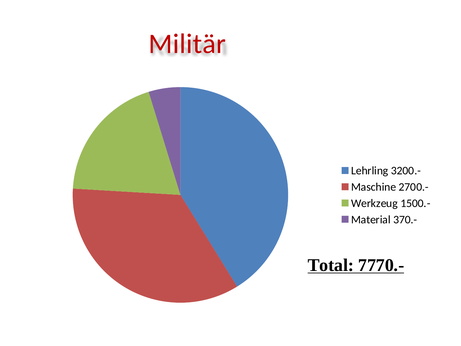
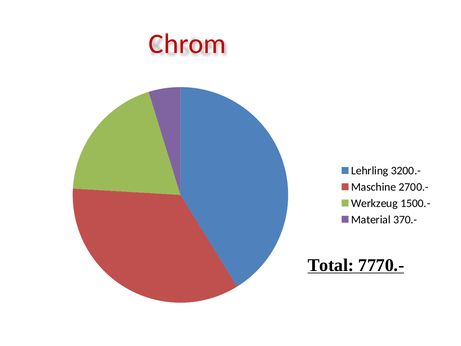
Militär: Militär -> Chrom
